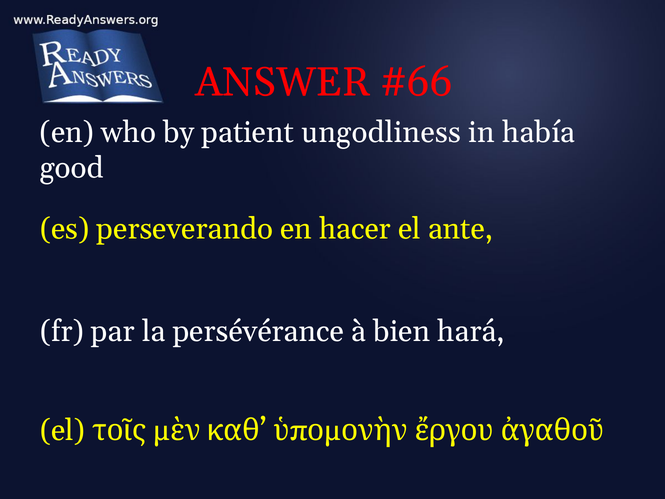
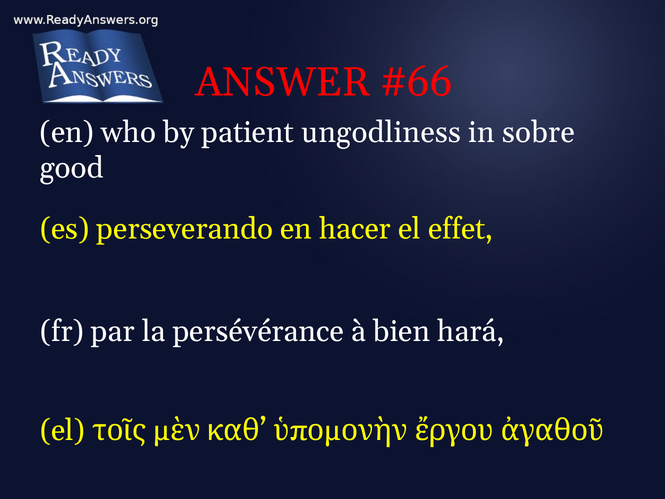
había: había -> sobre
ante: ante -> effet
